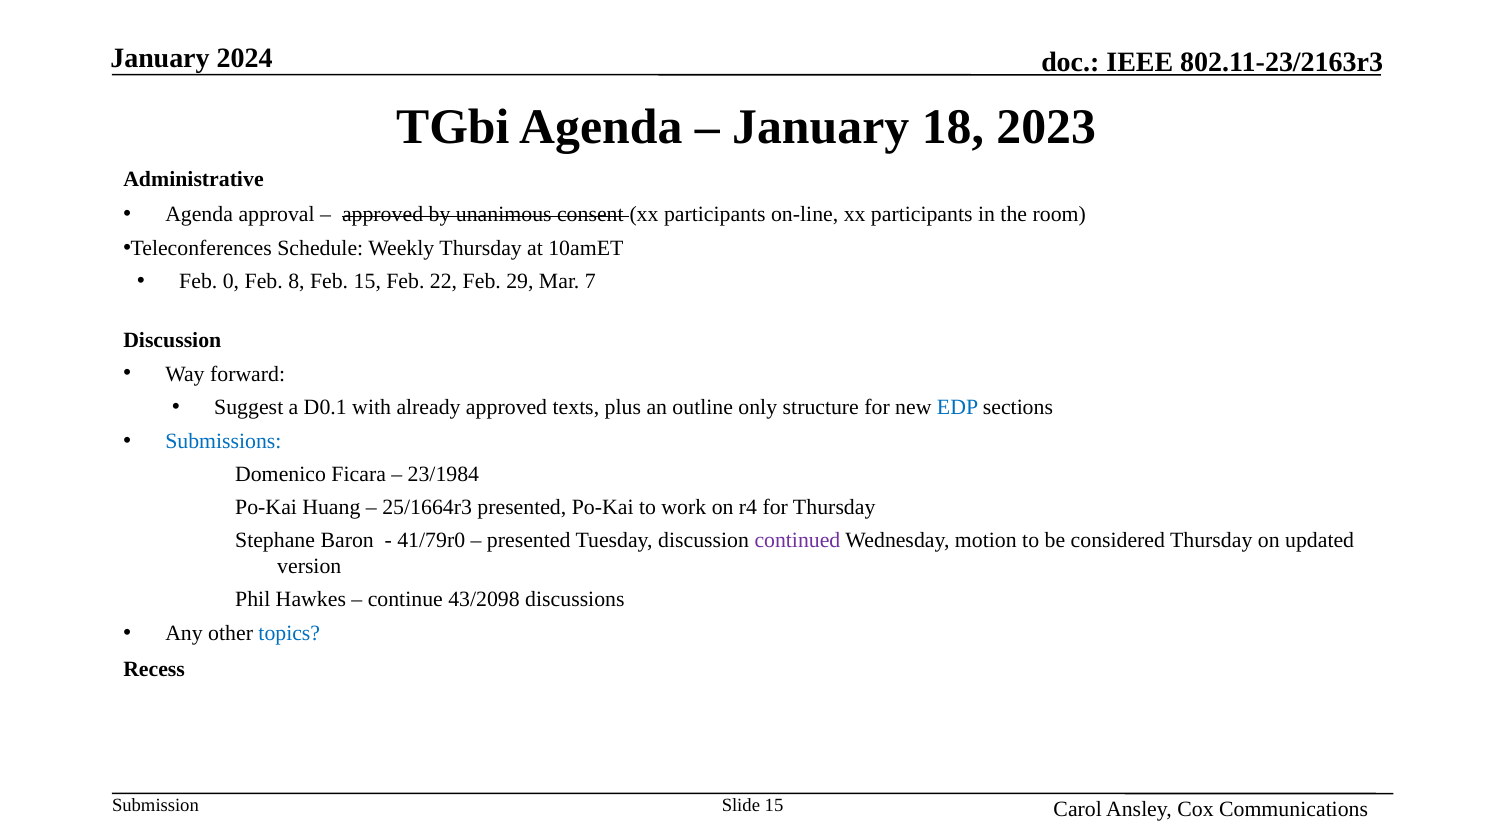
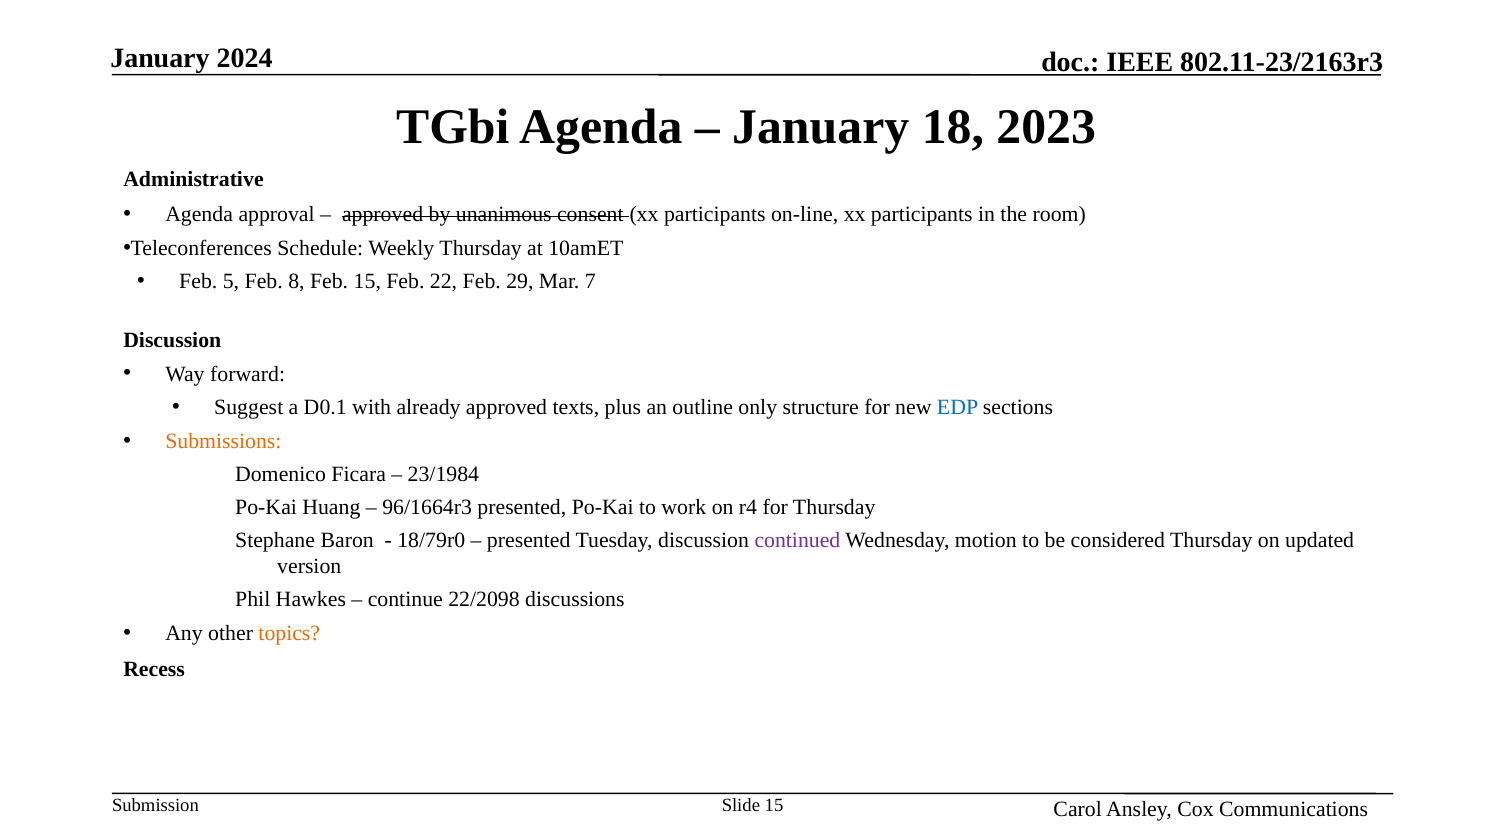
0: 0 -> 5
Submissions colour: blue -> orange
25/1664r3: 25/1664r3 -> 96/1664r3
41/79r0: 41/79r0 -> 18/79r0
43/2098: 43/2098 -> 22/2098
topics colour: blue -> orange
